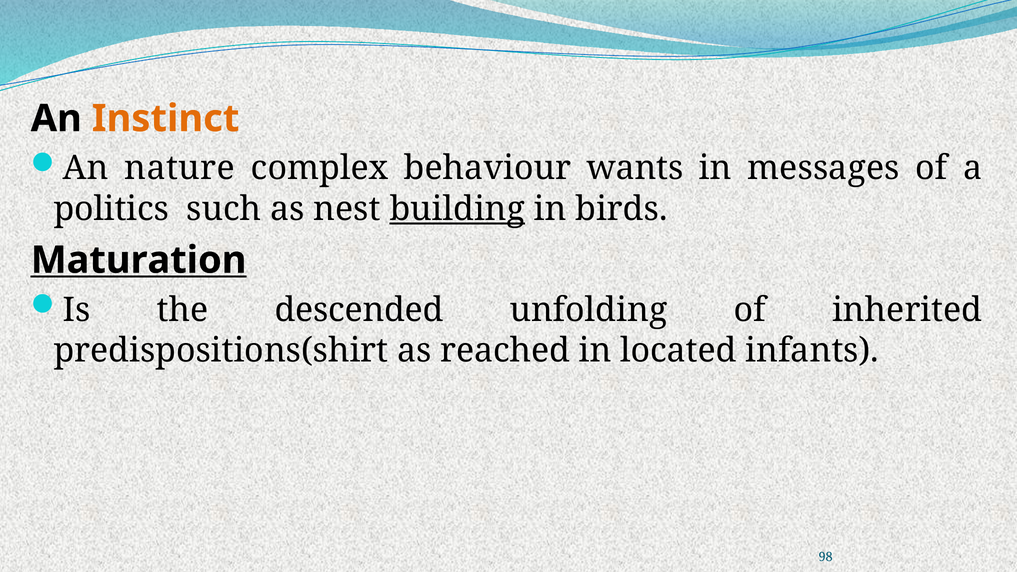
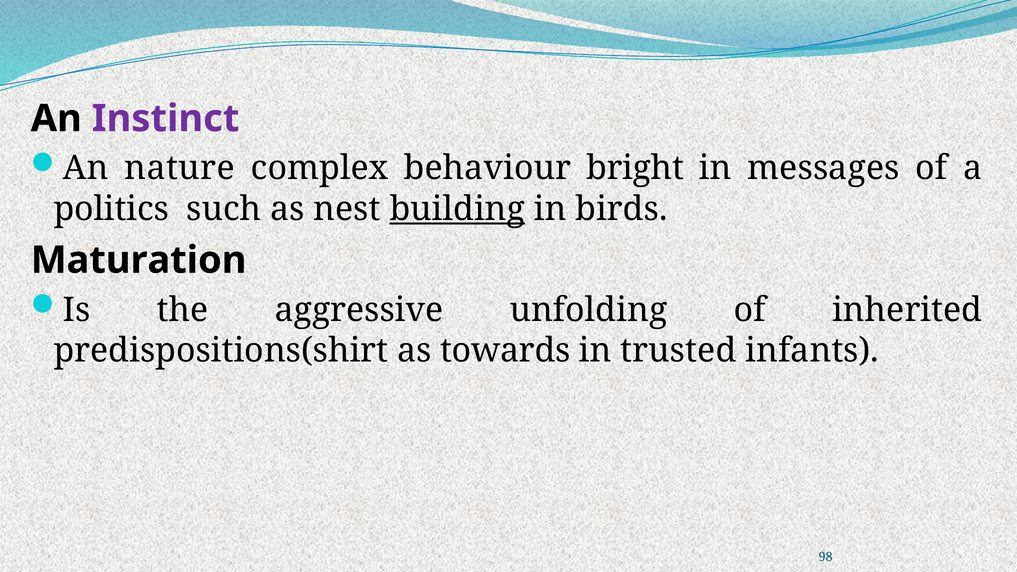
Instinct colour: orange -> purple
wants: wants -> bright
Maturation underline: present -> none
descended: descended -> aggressive
reached: reached -> towards
located: located -> trusted
